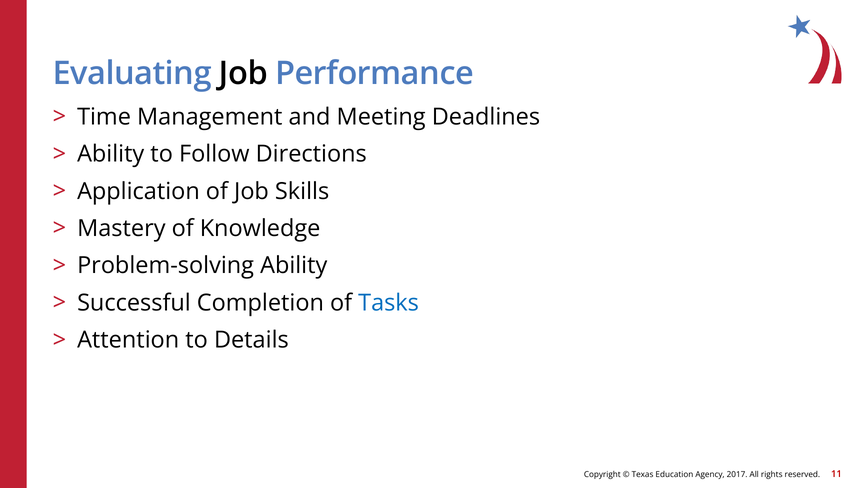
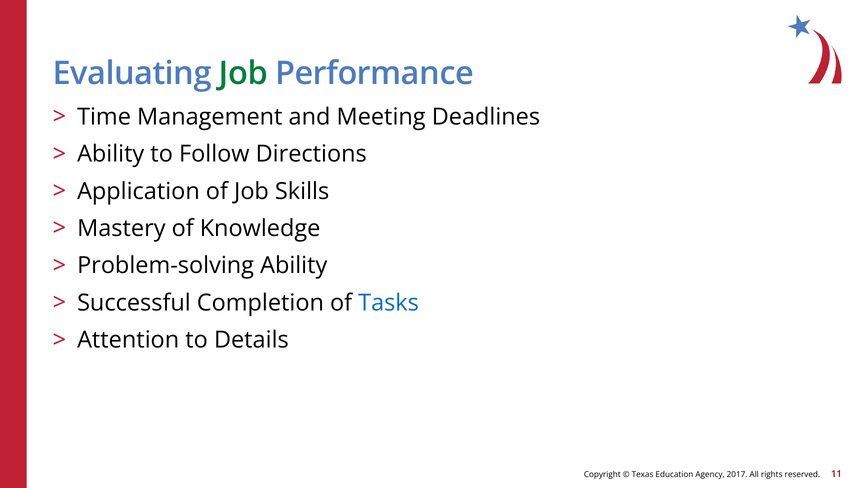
Job at (243, 74) colour: black -> green
